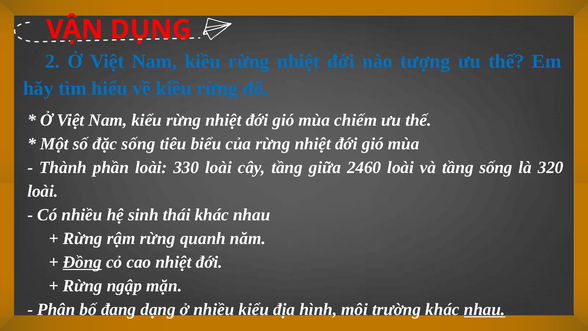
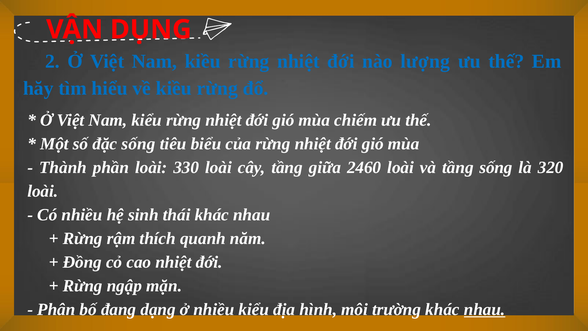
tượng: tượng -> lượng
rậm rừng: rừng -> thích
Đồng underline: present -> none
